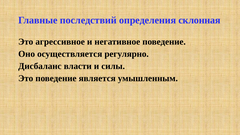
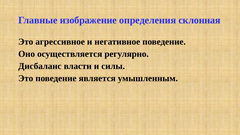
последствий: последствий -> изображение
